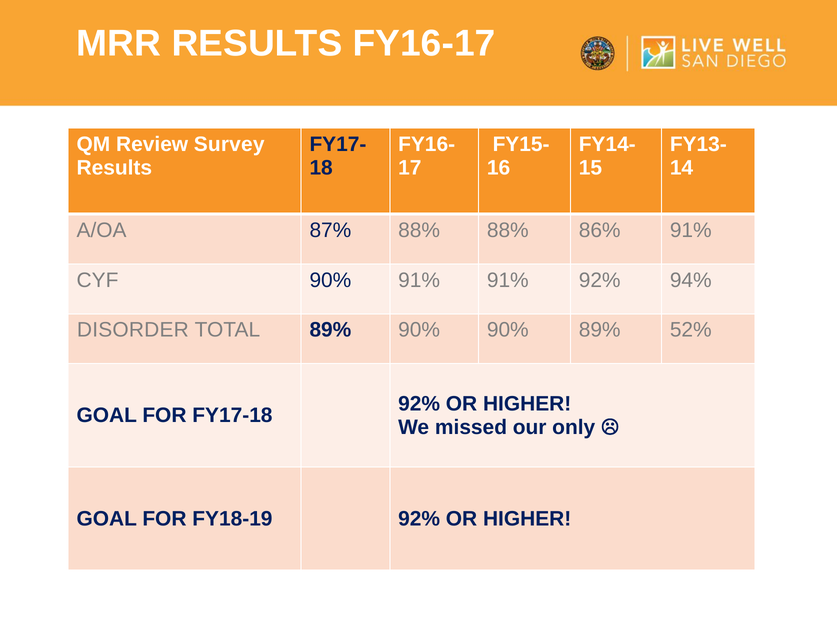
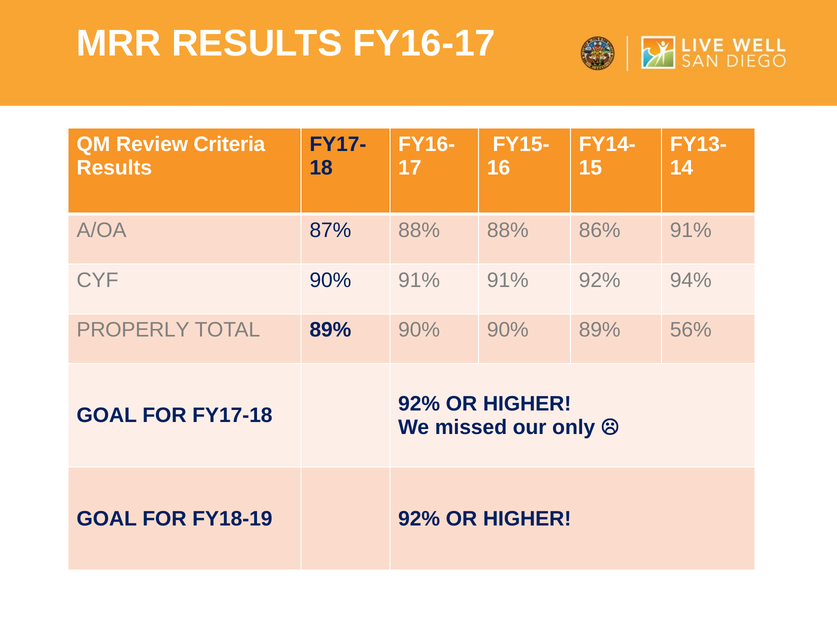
Survey: Survey -> Criteria
DISORDER: DISORDER -> PROPERLY
52%: 52% -> 56%
